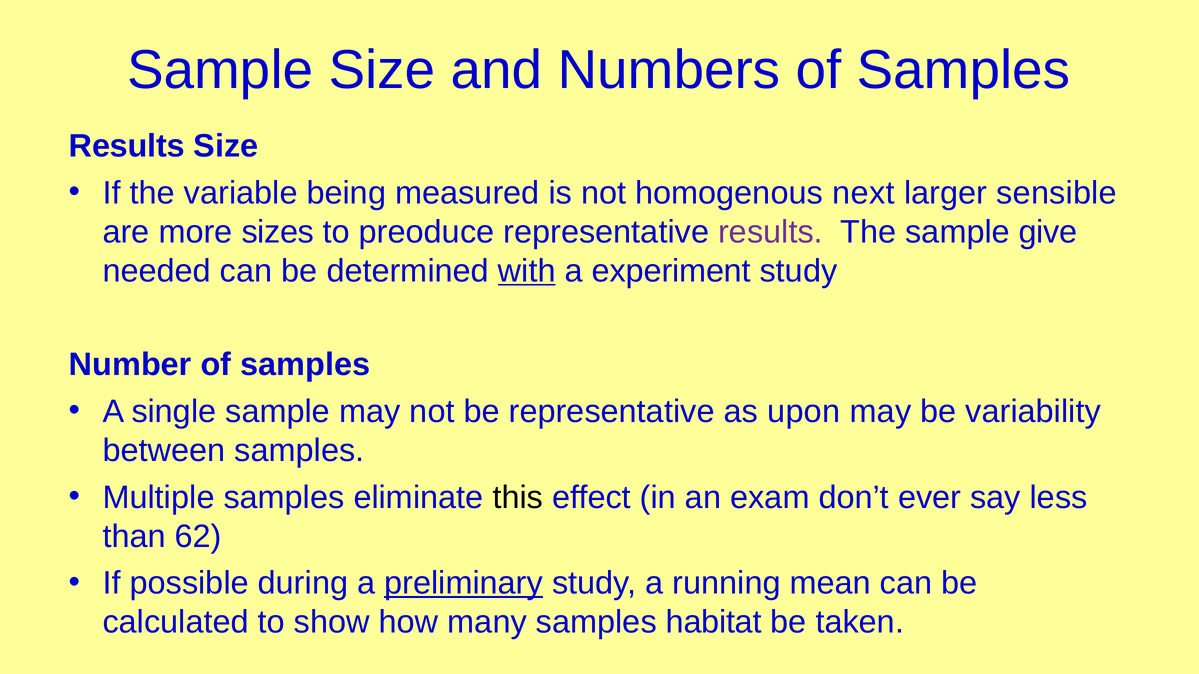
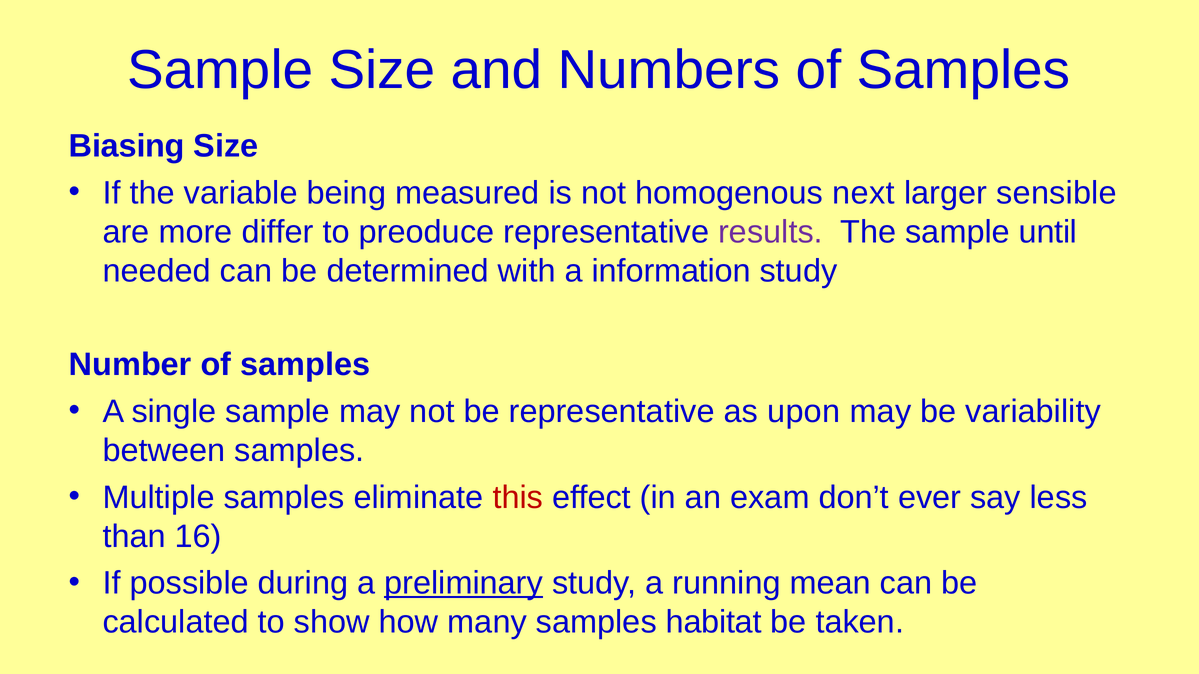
Results at (127, 146): Results -> Biasing
sizes: sizes -> differ
give: give -> until
with underline: present -> none
experiment: experiment -> information
this colour: black -> red
62: 62 -> 16
